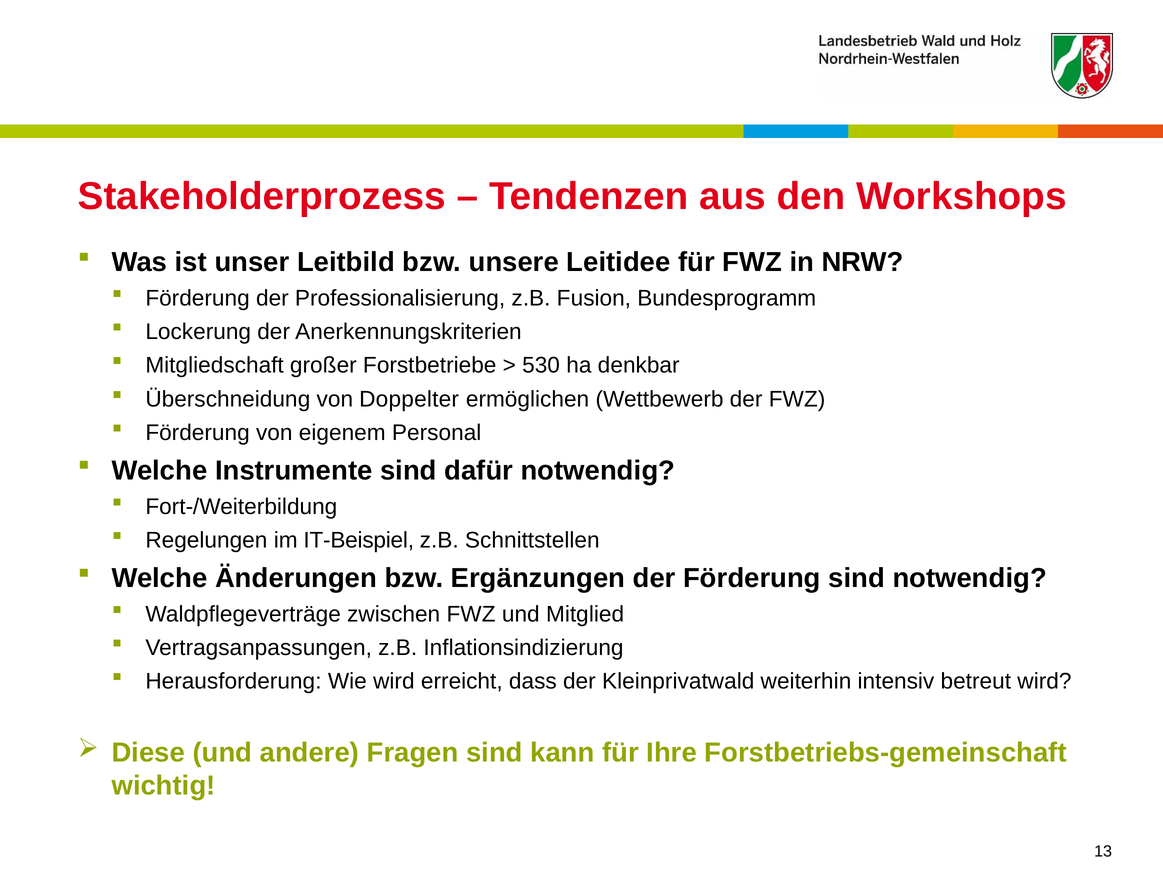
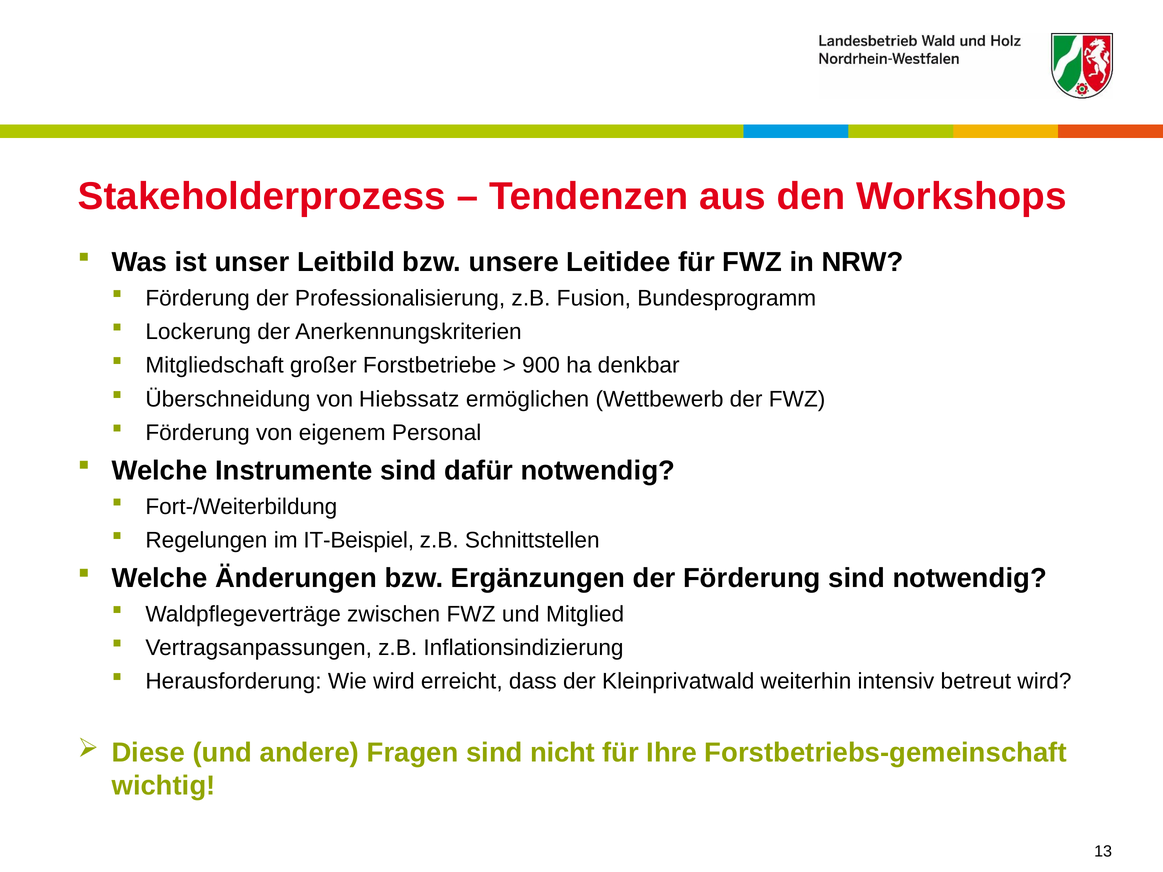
530: 530 -> 900
Doppelter: Doppelter -> Hiebssatz
kann: kann -> nicht
